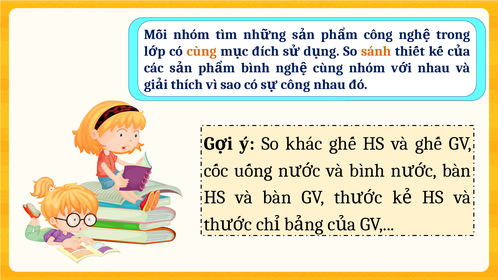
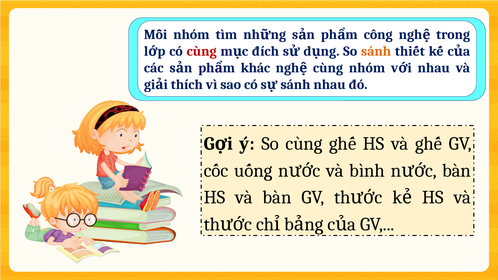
cùng at (202, 51) colour: orange -> red
bình at (255, 68): bình -> khác
công at (295, 85): công -> sánh
So khác: khác -> cùng
